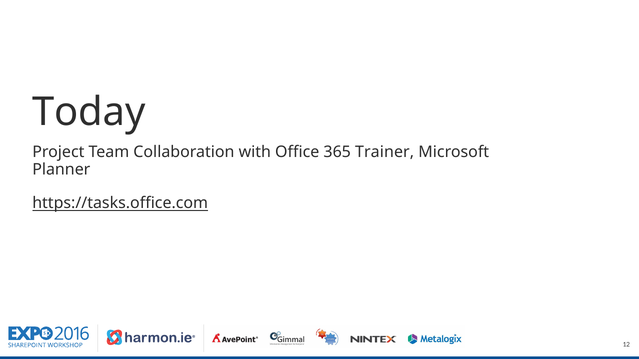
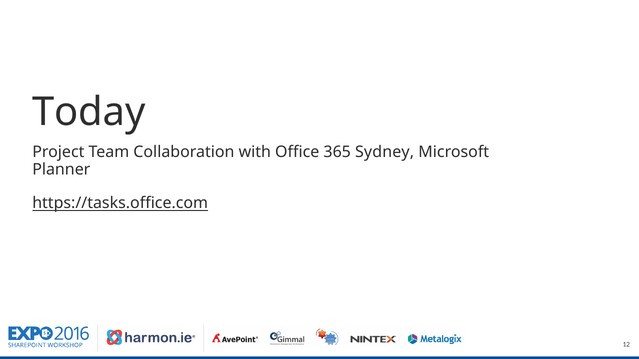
Trainer: Trainer -> Sydney
